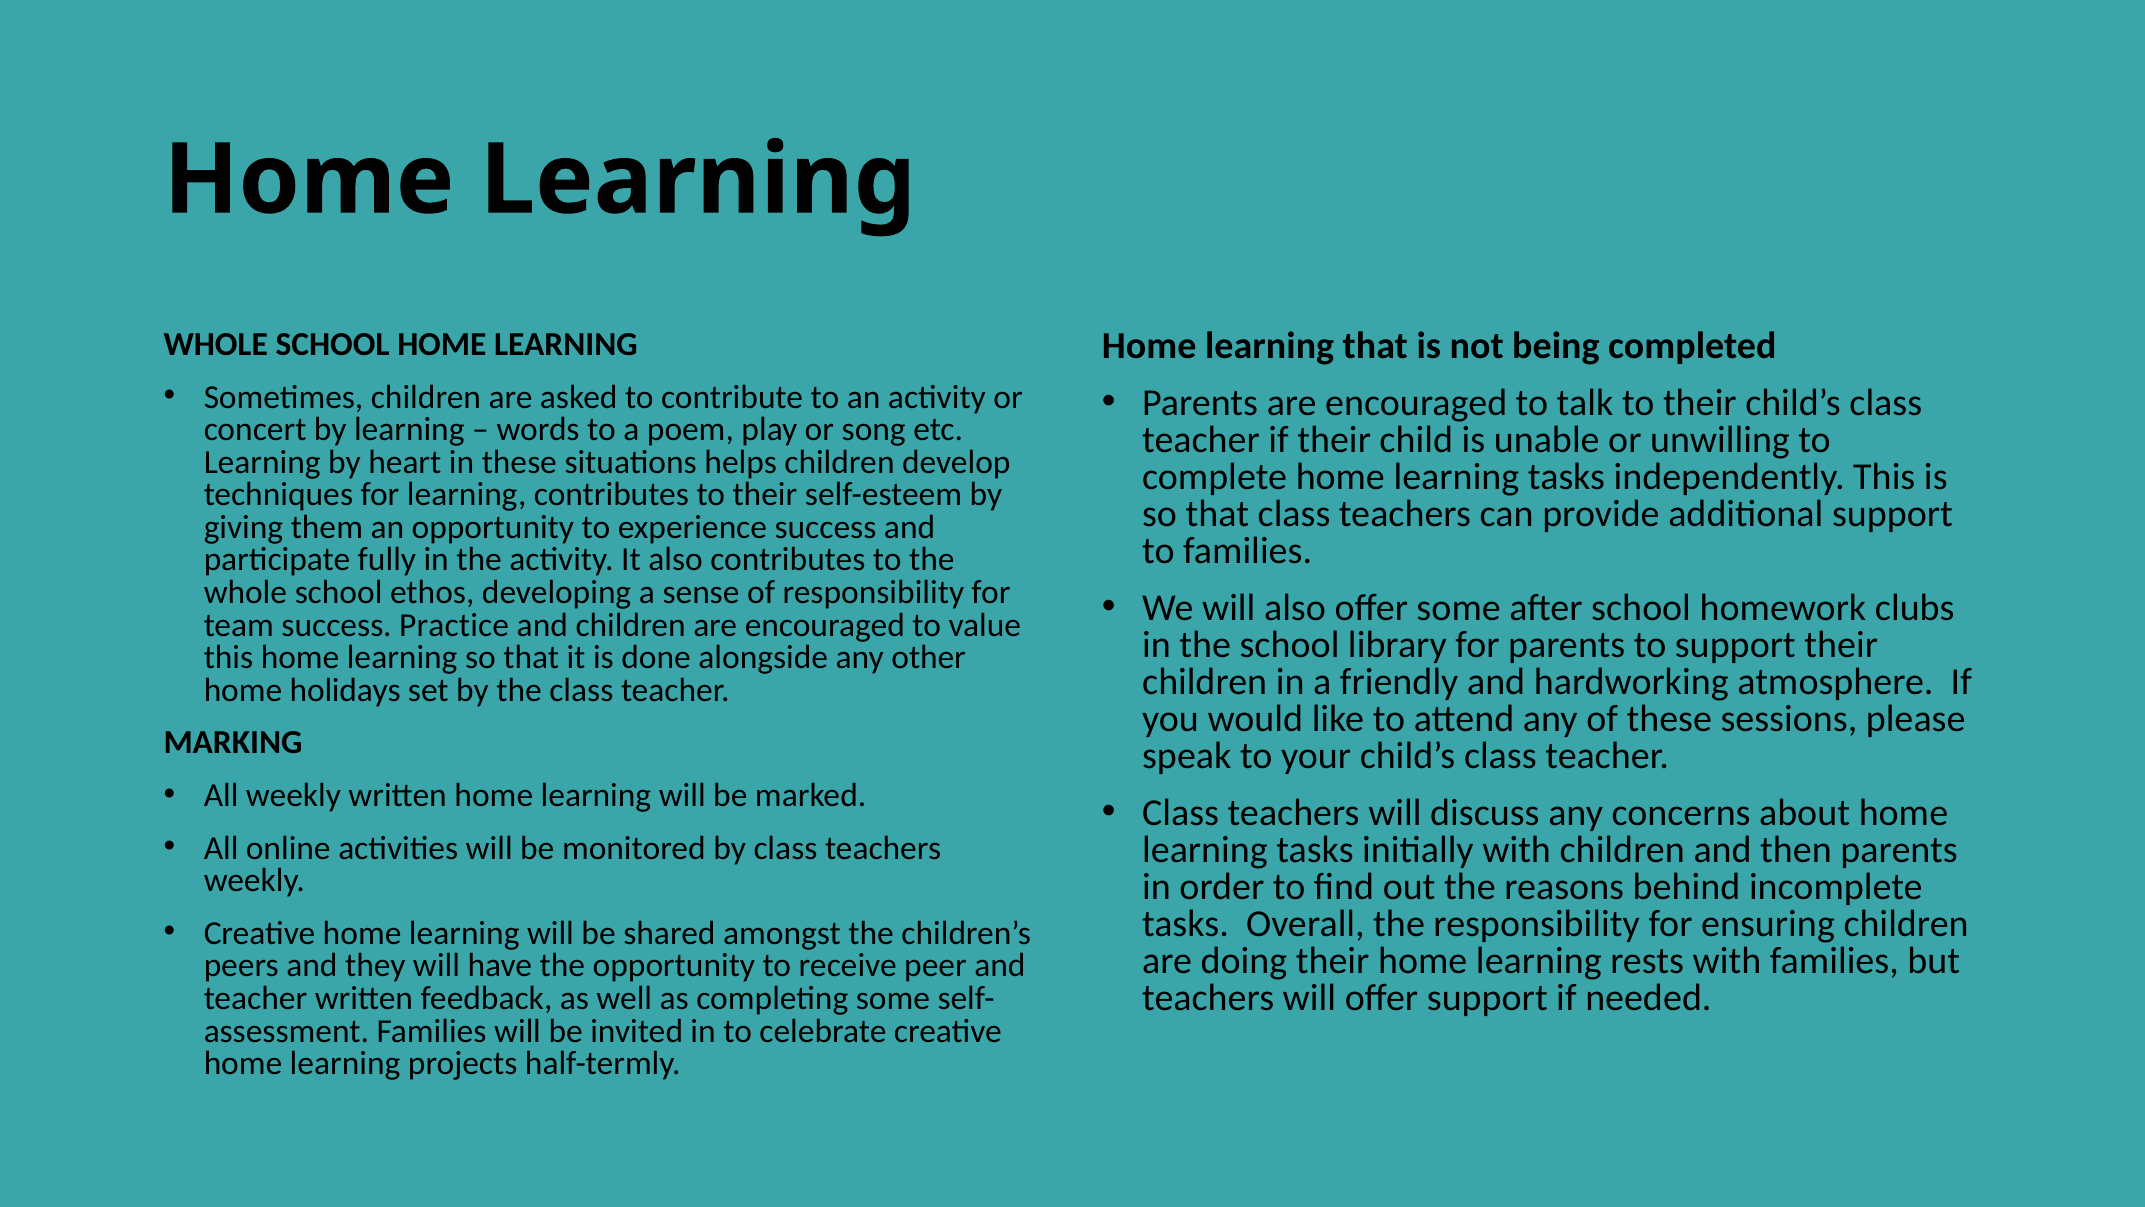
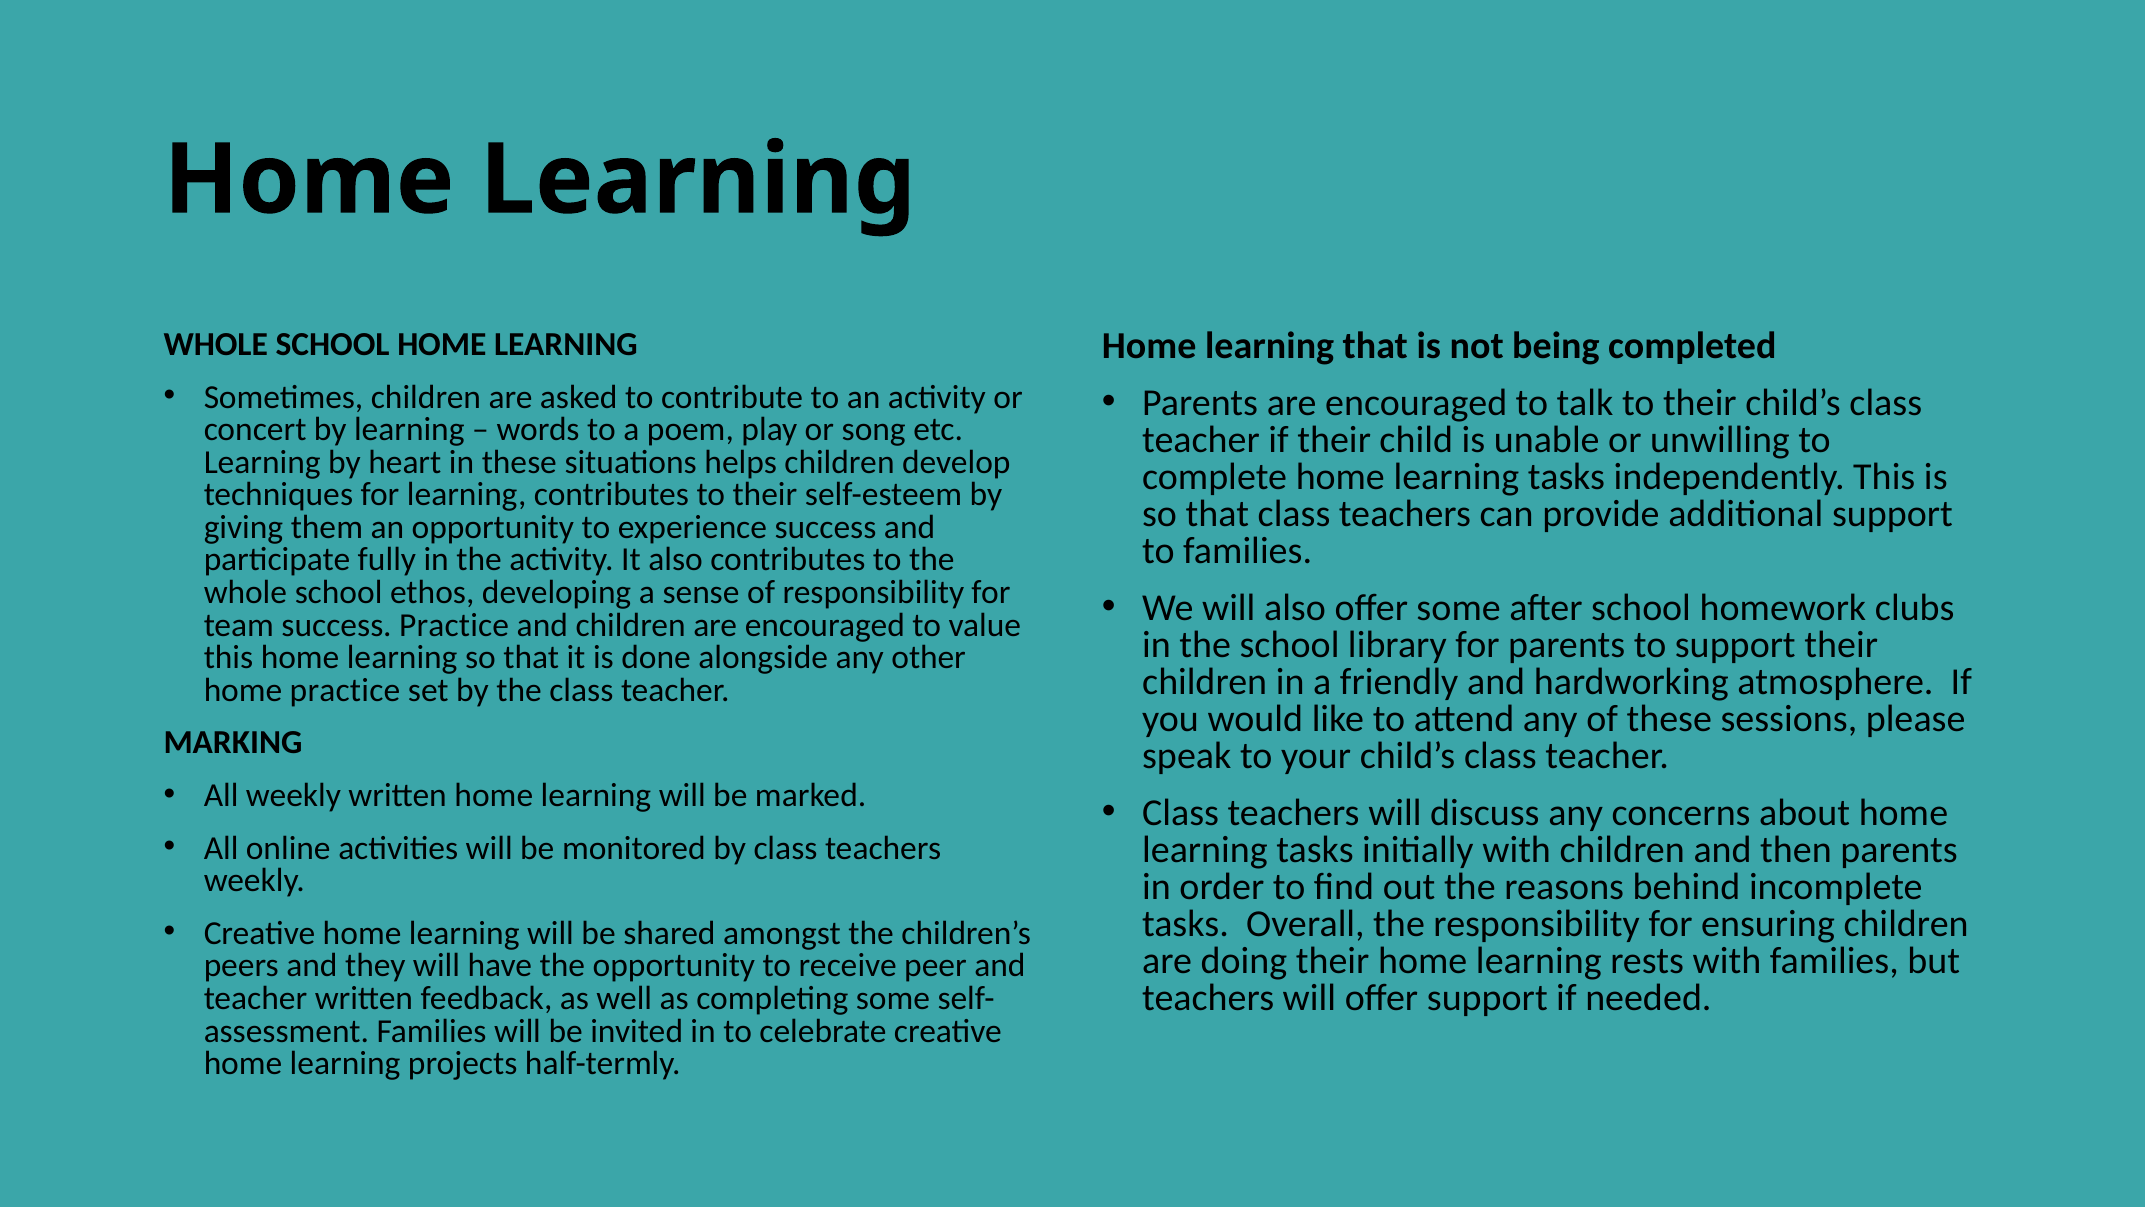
home holidays: holidays -> practice
